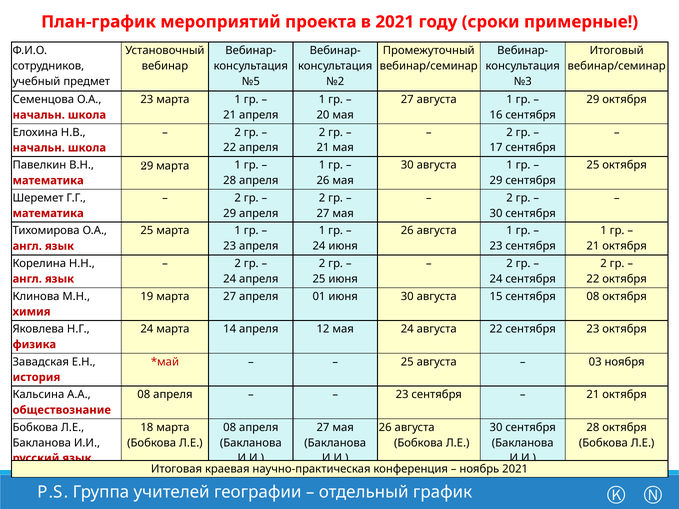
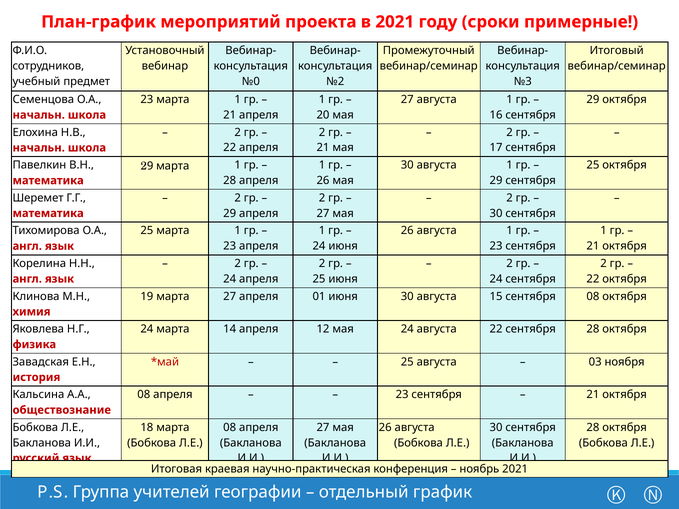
№5: №5 -> №0
сентября 23: 23 -> 28
